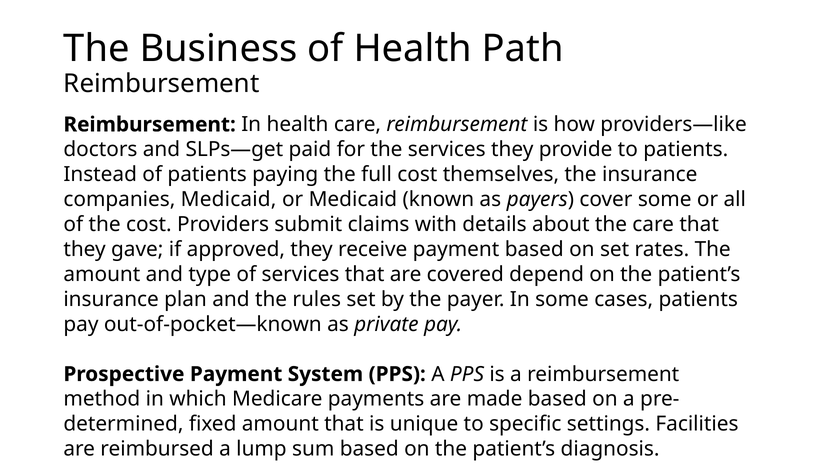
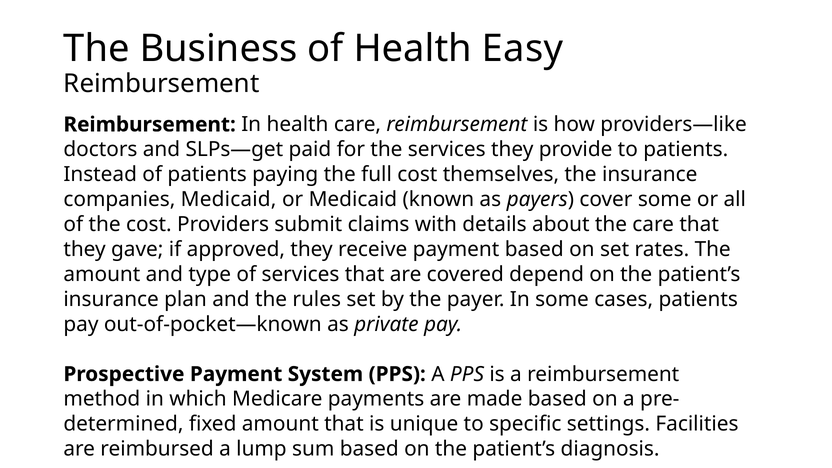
Path: Path -> Easy
